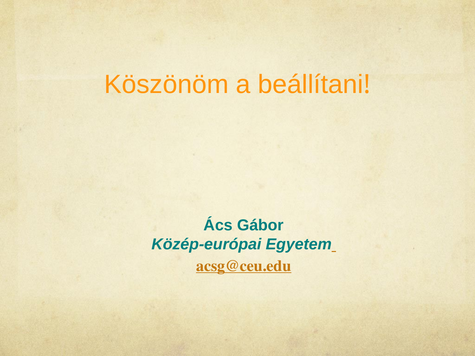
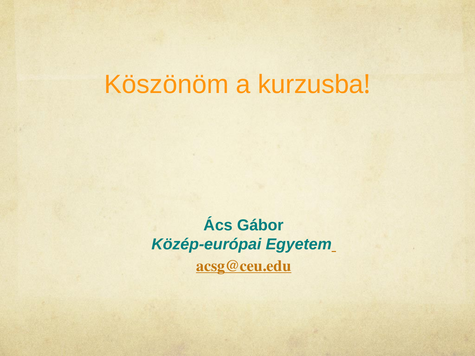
beállítani: beállítani -> kurzusba
